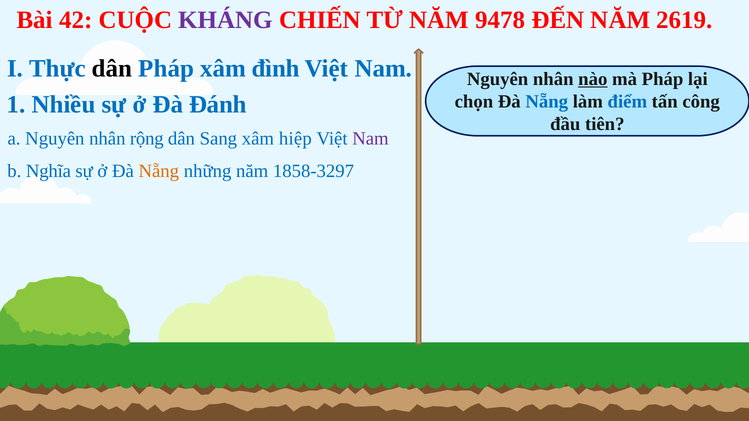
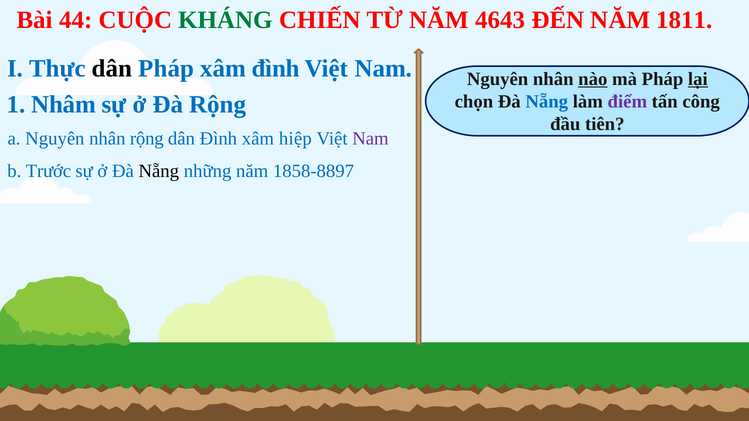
42: 42 -> 44
KHÁNG colour: purple -> green
9478: 9478 -> 4643
2619: 2619 -> 1811
lại underline: none -> present
điểm colour: blue -> purple
Nhiều: Nhiều -> Nhâm
Đà Đánh: Đánh -> Rộng
dân Sang: Sang -> Đình
Nghĩa: Nghĩa -> Trước
Nẵng at (159, 171) colour: orange -> black
1858-3297: 1858-3297 -> 1858-8897
